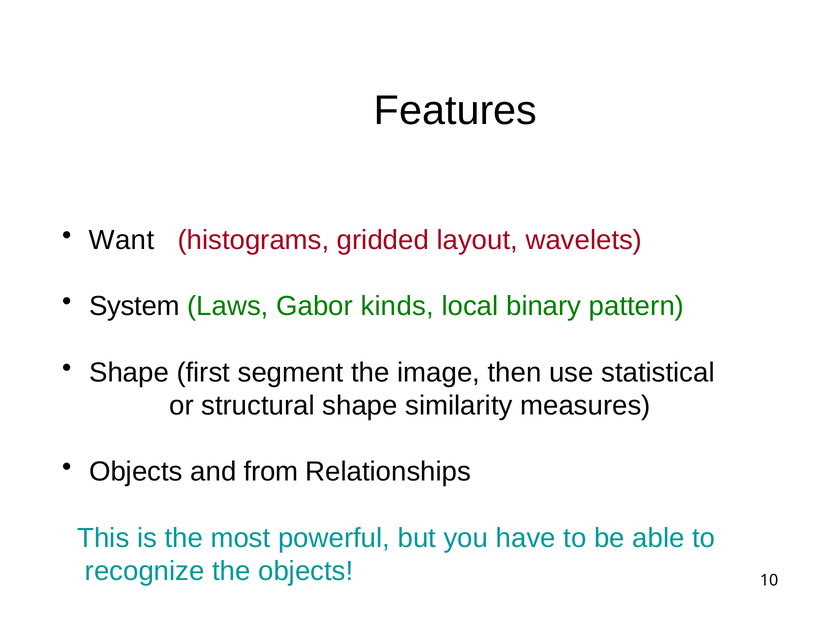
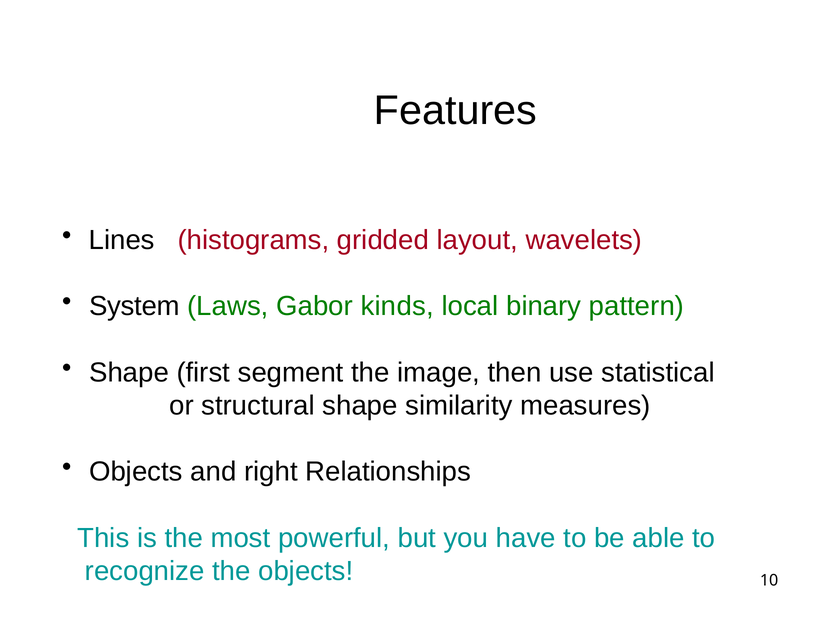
Want: Want -> Lines
from: from -> right
